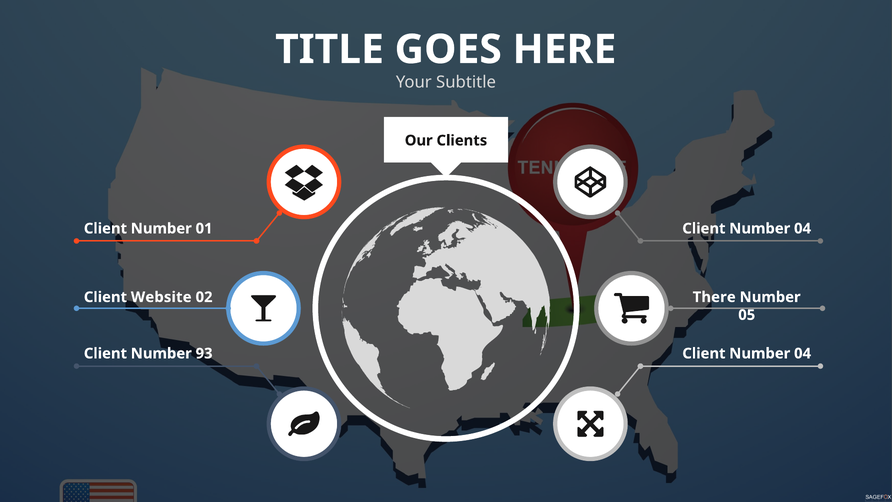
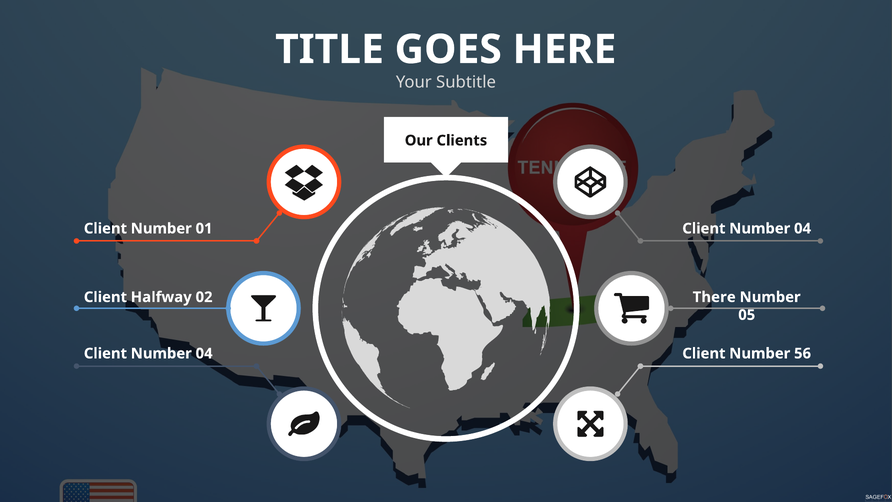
Website: Website -> Halfway
93 at (204, 353): 93 -> 04
04 at (803, 353): 04 -> 56
